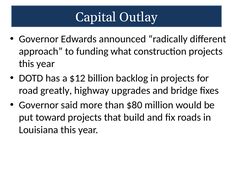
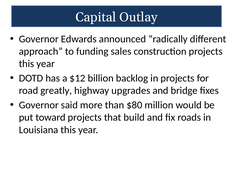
what: what -> sales
